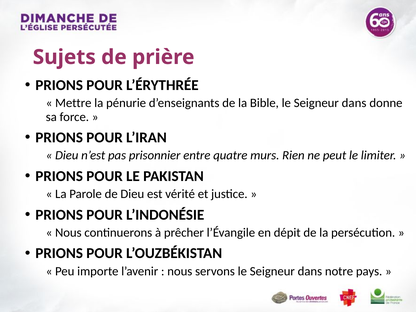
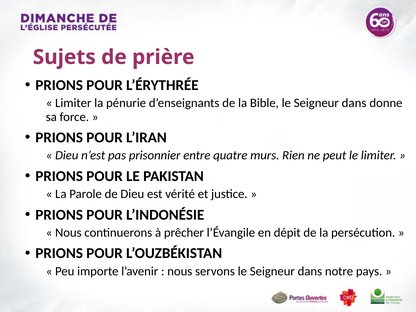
Mettre at (73, 103): Mettre -> Limiter
